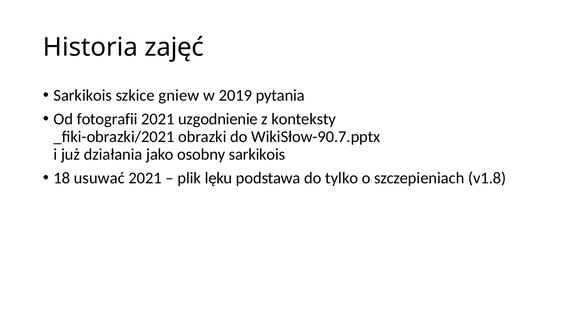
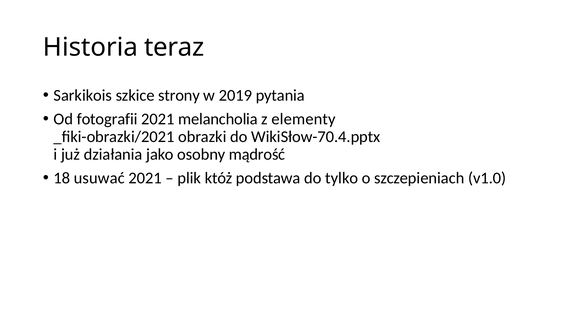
zajęć: zajęć -> teraz
gniew: gniew -> strony
uzgodnienie: uzgodnienie -> melancholia
konteksty: konteksty -> elementy
WikiSłow-90.7.pptx: WikiSłow-90.7.pptx -> WikiSłow-70.4.pptx
osobny sarkikois: sarkikois -> mądrość
lęku: lęku -> któż
v1.8: v1.8 -> v1.0
